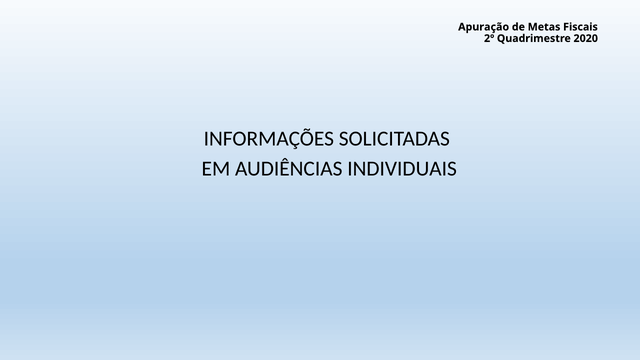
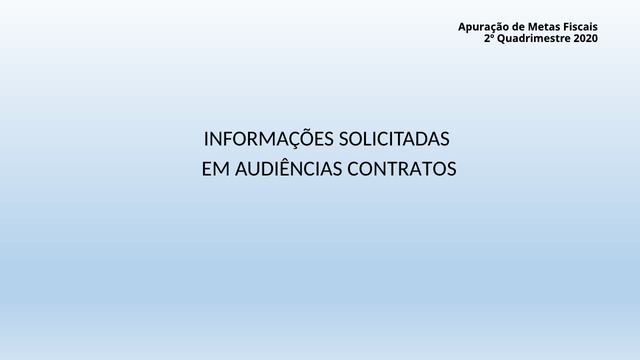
INDIVIDUAIS: INDIVIDUAIS -> CONTRATOS
